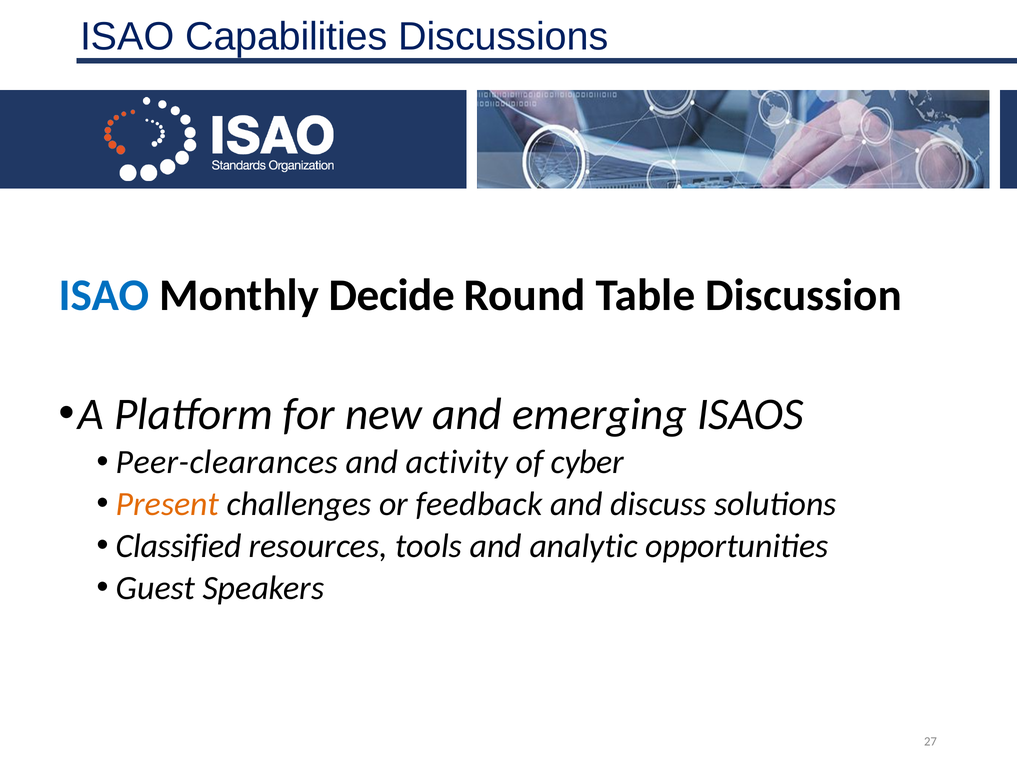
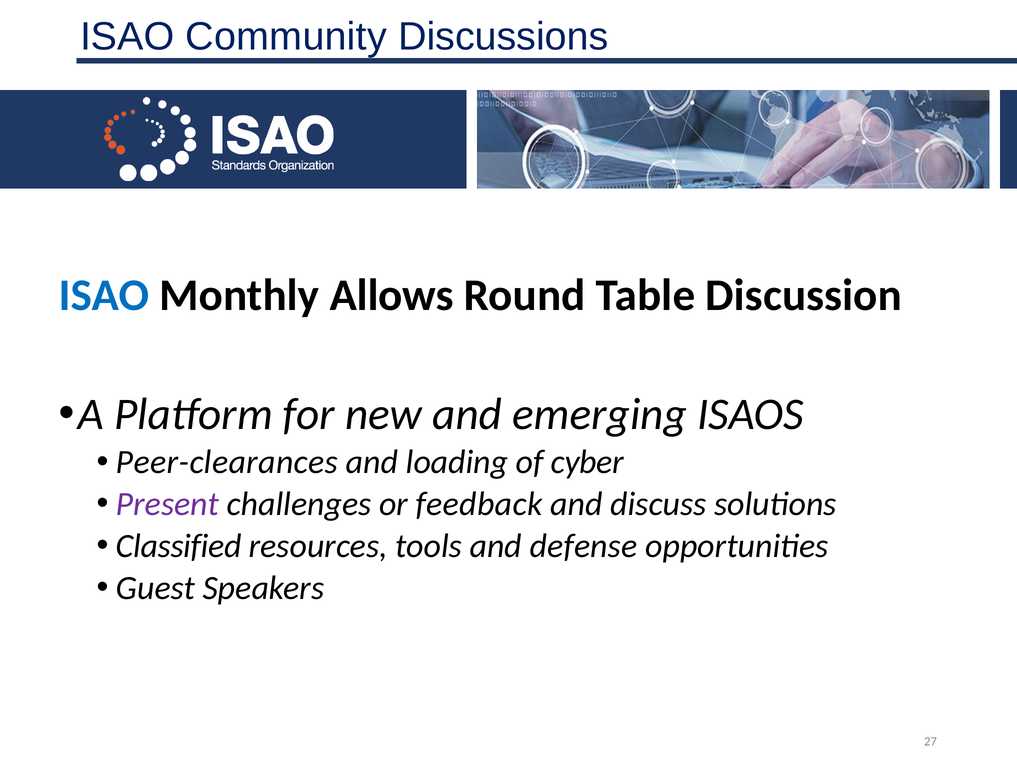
Capabilities: Capabilities -> Community
Decide: Decide -> Allows
activity: activity -> loading
Present colour: orange -> purple
analytic: analytic -> defense
